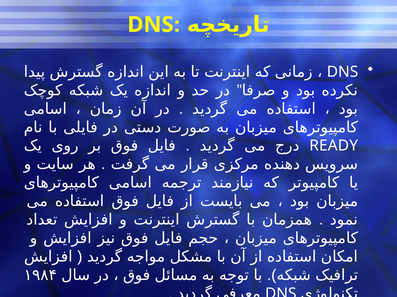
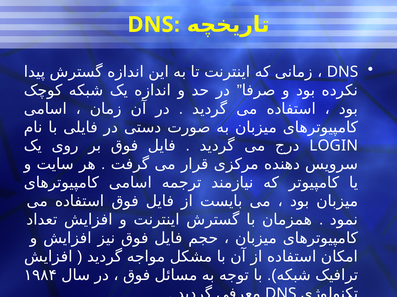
READY: READY -> LOGIN
